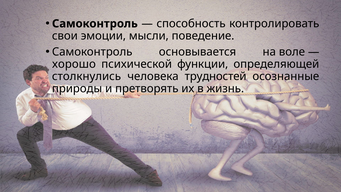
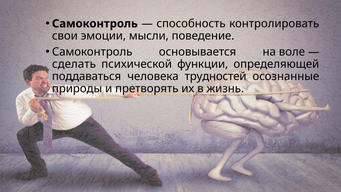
хорошо: хорошо -> сделать
столкнулись: столкнулись -> поддаваться
